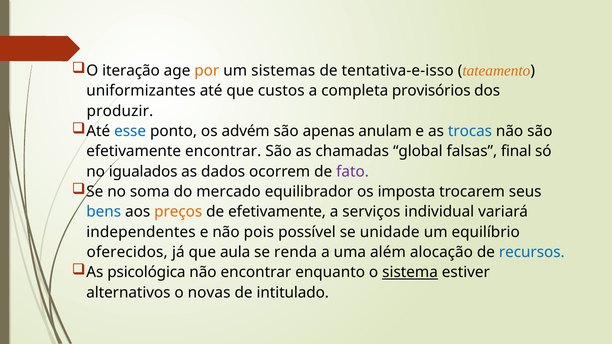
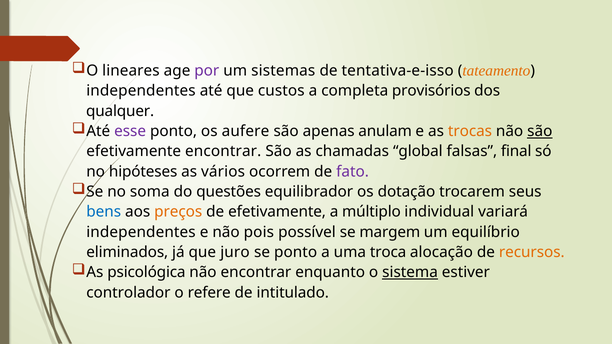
iteração: iteração -> lineares
por colour: orange -> purple
uniformizantes at (141, 91): uniformizantes -> independentes
produzir: produzir -> qualquer
esse colour: blue -> purple
advém: advém -> aufere
trocas colour: blue -> orange
são at (540, 131) underline: none -> present
igualados: igualados -> hipóteses
dados: dados -> vários
mercado: mercado -> questões
imposta: imposta -> dotação
serviços: serviços -> múltiplo
unidade: unidade -> margem
oferecidos: oferecidos -> eliminados
aula: aula -> juro
se renda: renda -> ponto
além: além -> troca
recursos colour: blue -> orange
alternativos: alternativos -> controlador
novas: novas -> refere
